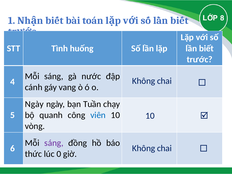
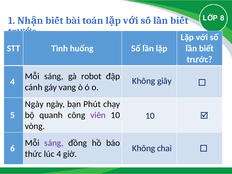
nước: nước -> robot
chai at (164, 81): chai -> giây
Tuần: Tuần -> Phút
viên colour: blue -> purple
lúc 0: 0 -> 4
